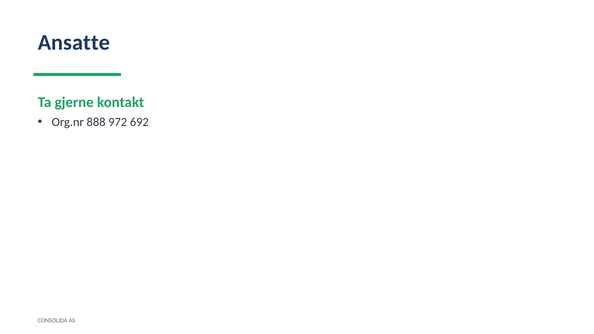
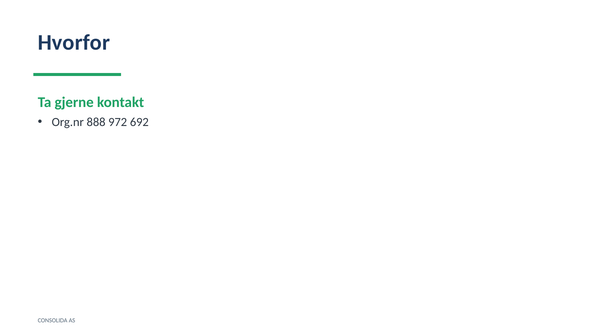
Ansatte: Ansatte -> Hvorfor
